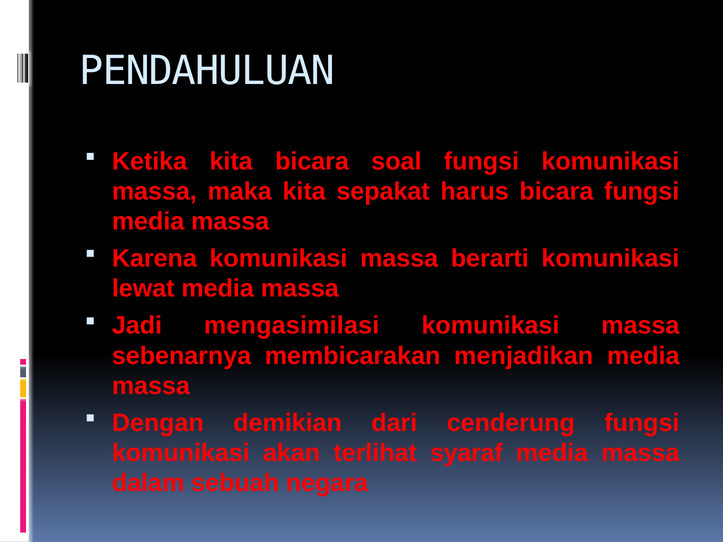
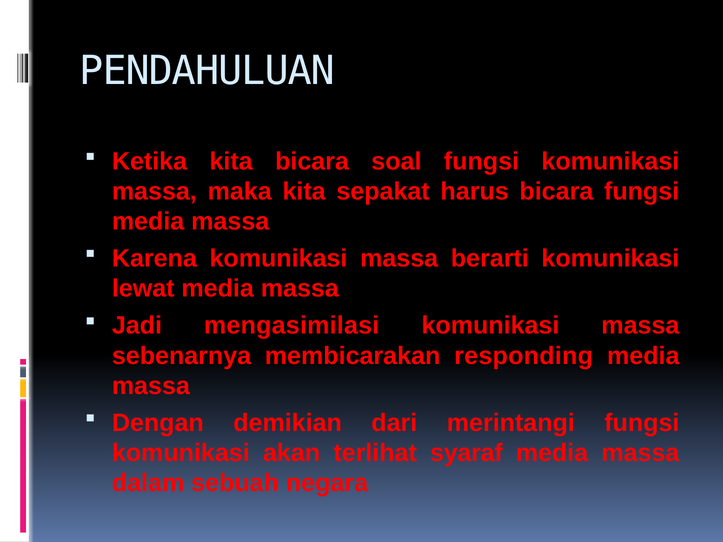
menjadikan: menjadikan -> responding
cenderung: cenderung -> merintangi
